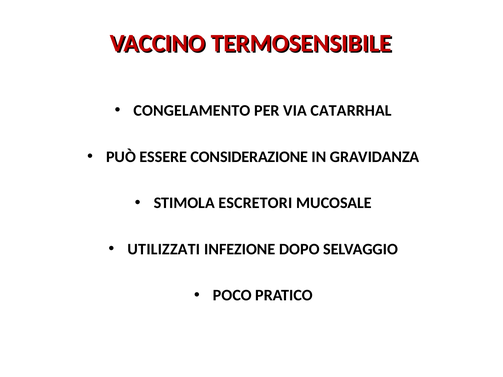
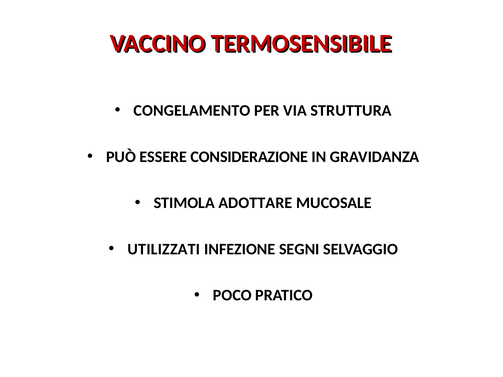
CATARRHAL: CATARRHAL -> STRUTTURA
ESCRETORI: ESCRETORI -> ADOTTARE
DOPO: DOPO -> SEGNI
